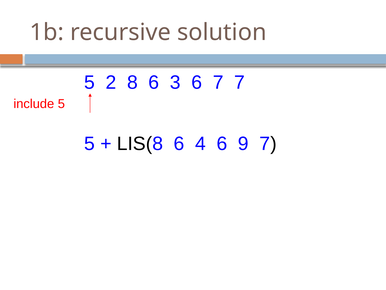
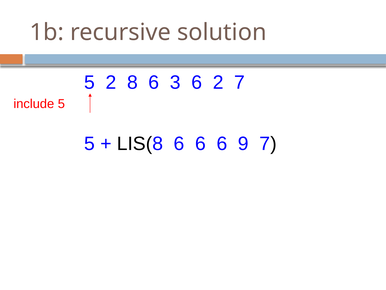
6 7: 7 -> 2
LIS(8 6 4: 4 -> 6
